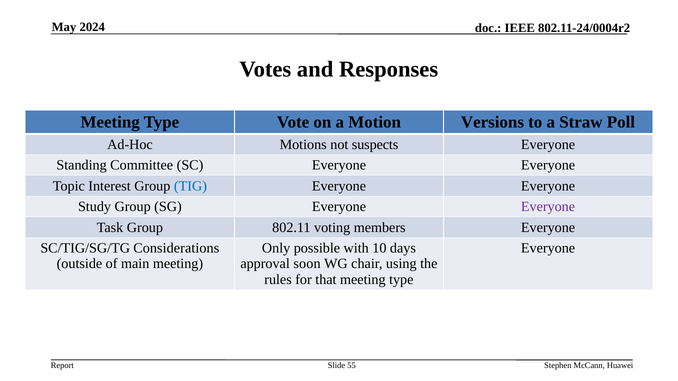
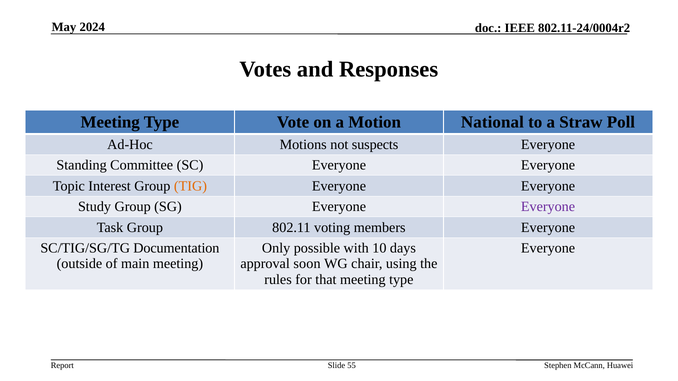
Versions: Versions -> National
TIG colour: blue -> orange
Considerations: Considerations -> Documentation
